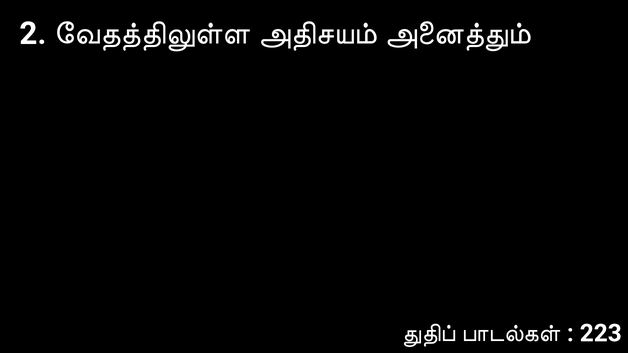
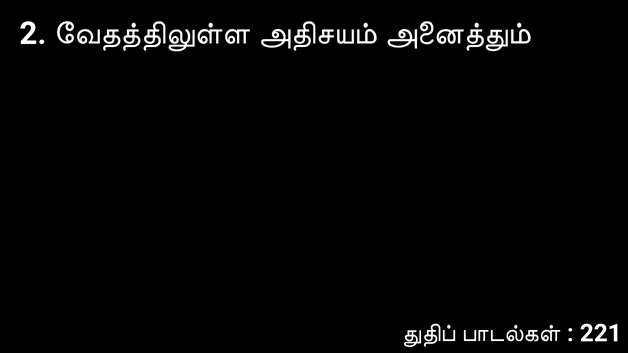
223: 223 -> 221
